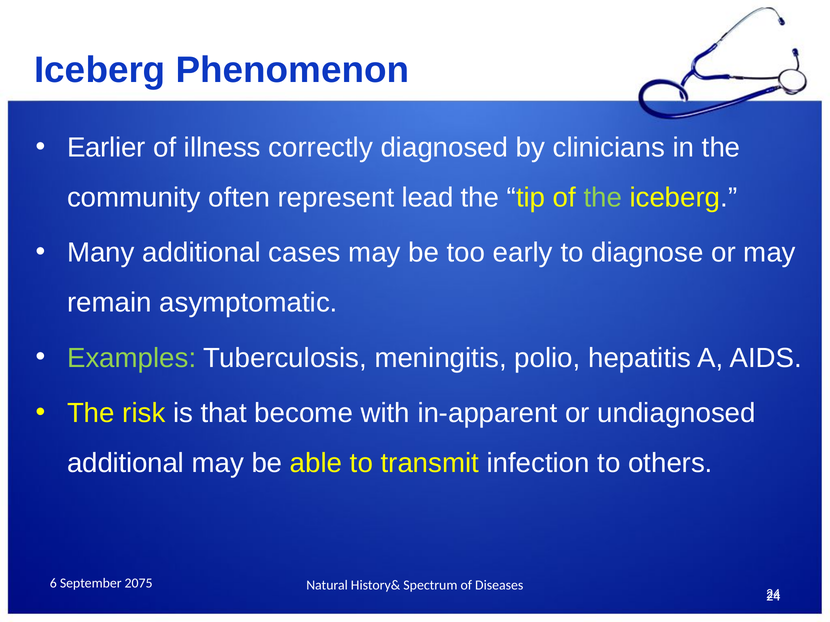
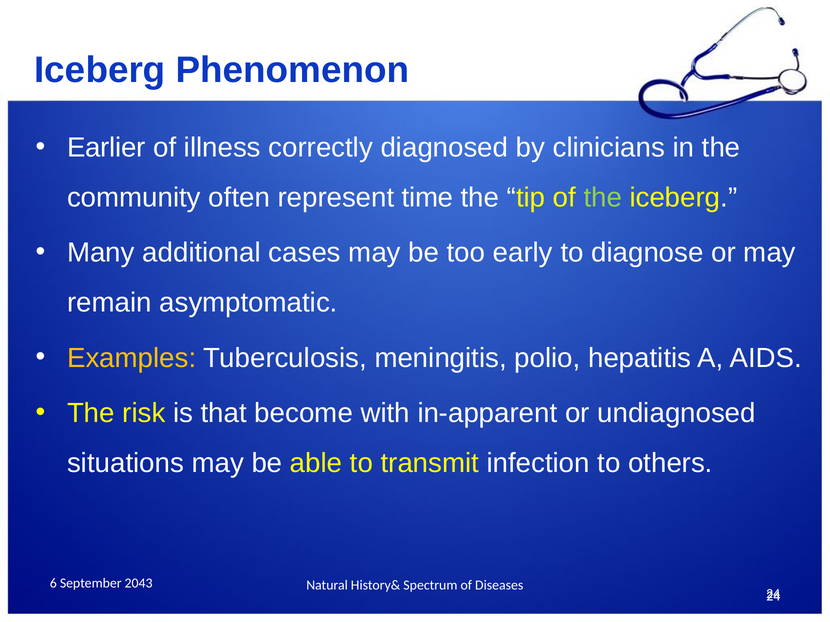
lead: lead -> time
Examples colour: light green -> yellow
additional at (126, 463): additional -> situations
2075: 2075 -> 2043
